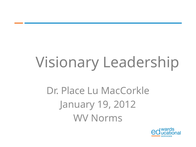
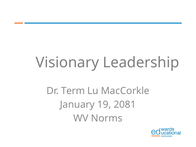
Place: Place -> Term
2012: 2012 -> 2081
